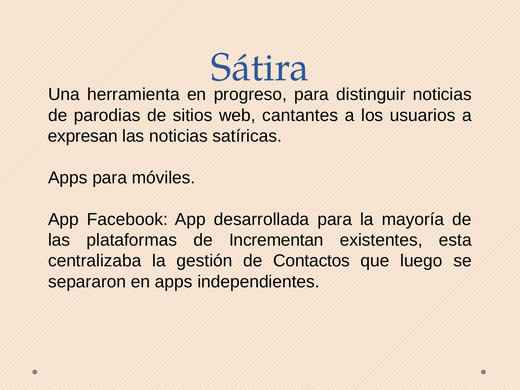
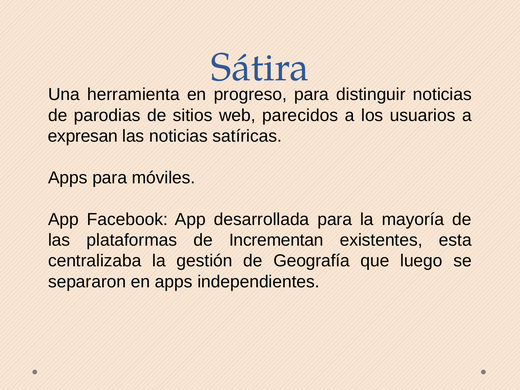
cantantes: cantantes -> parecidos
Contactos: Contactos -> Geografía
